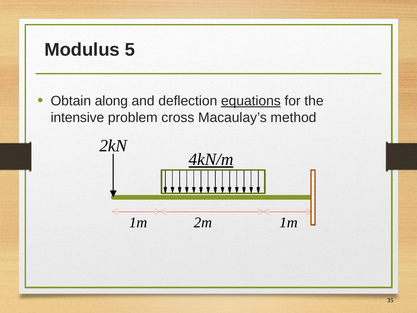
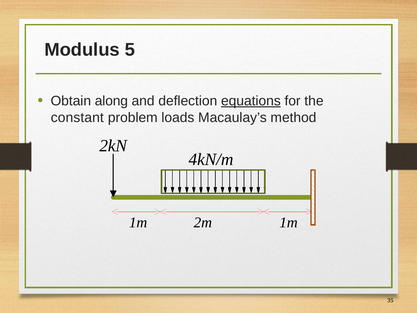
intensive: intensive -> constant
cross: cross -> loads
4kN/m underline: present -> none
